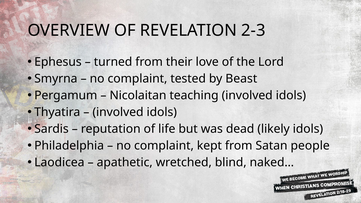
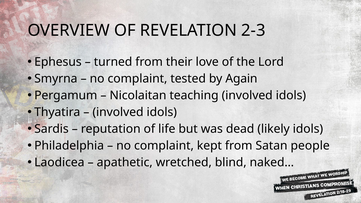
Beast: Beast -> Again
